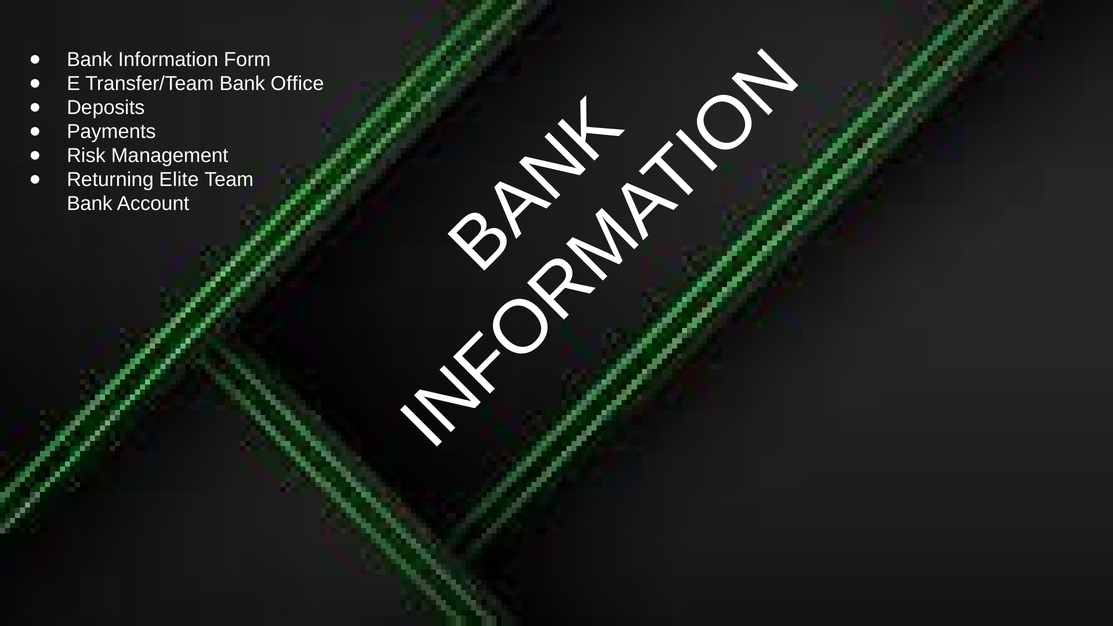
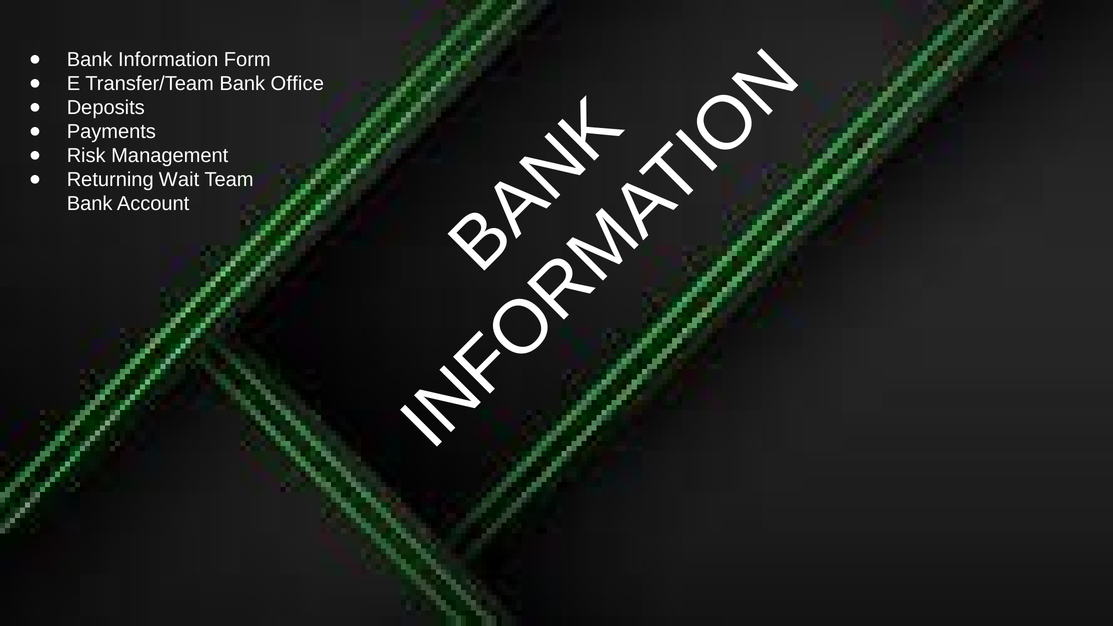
Elite: Elite -> Wait
